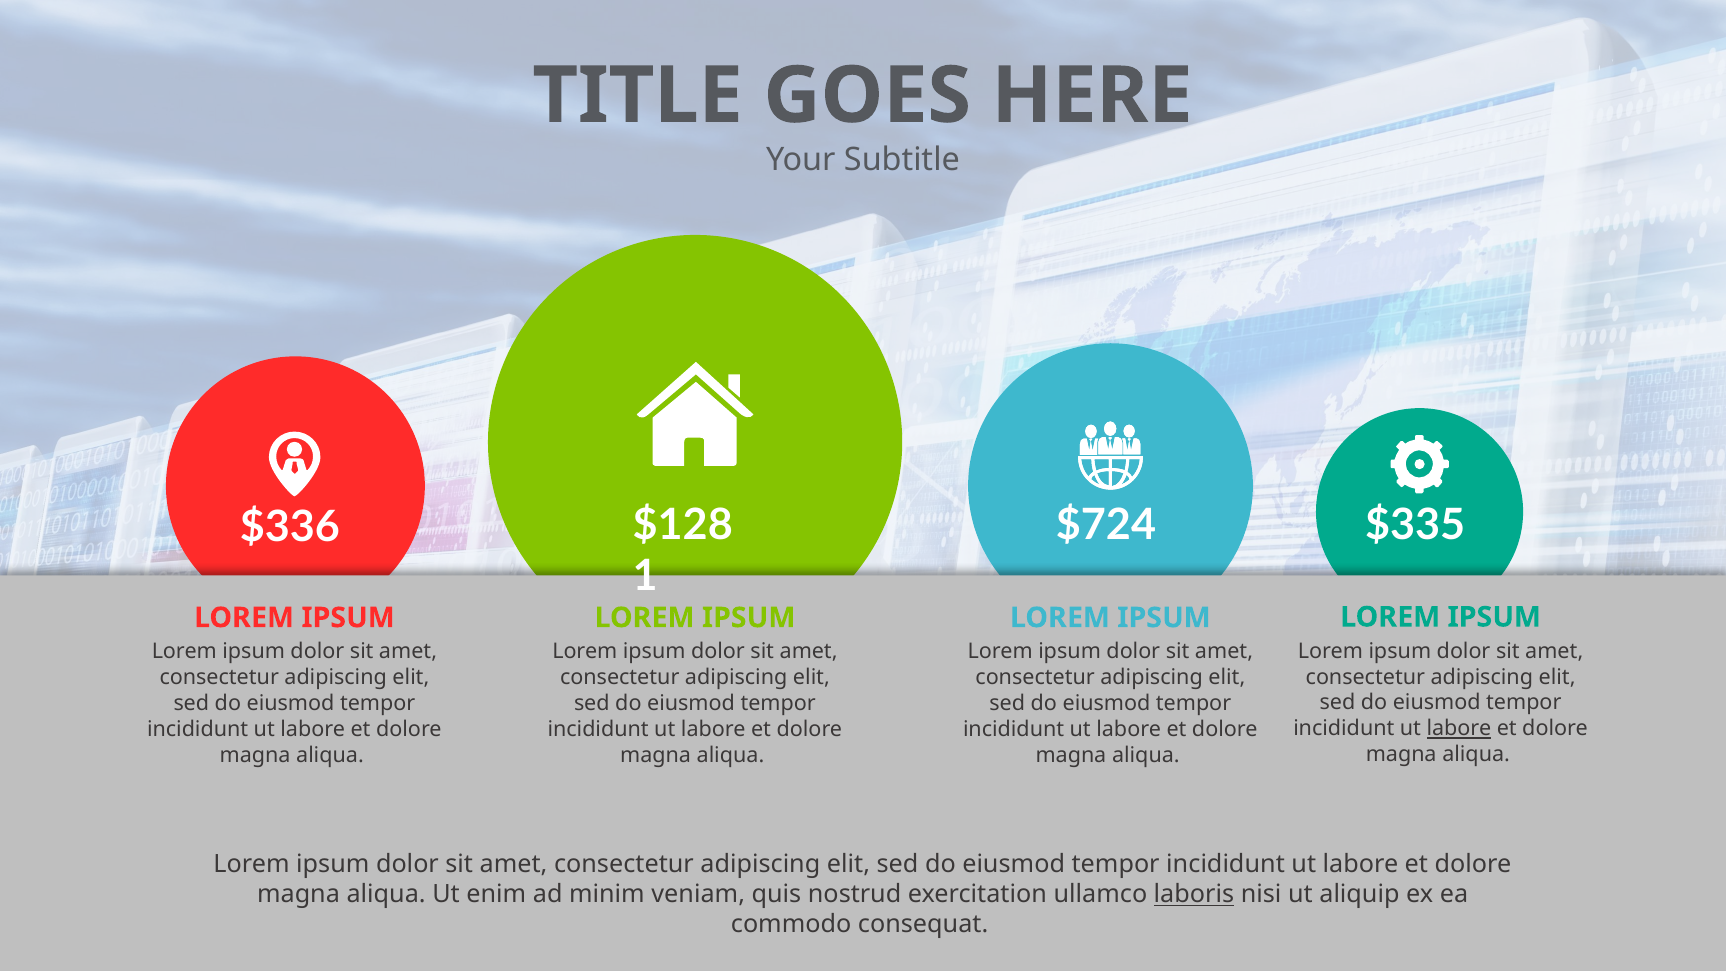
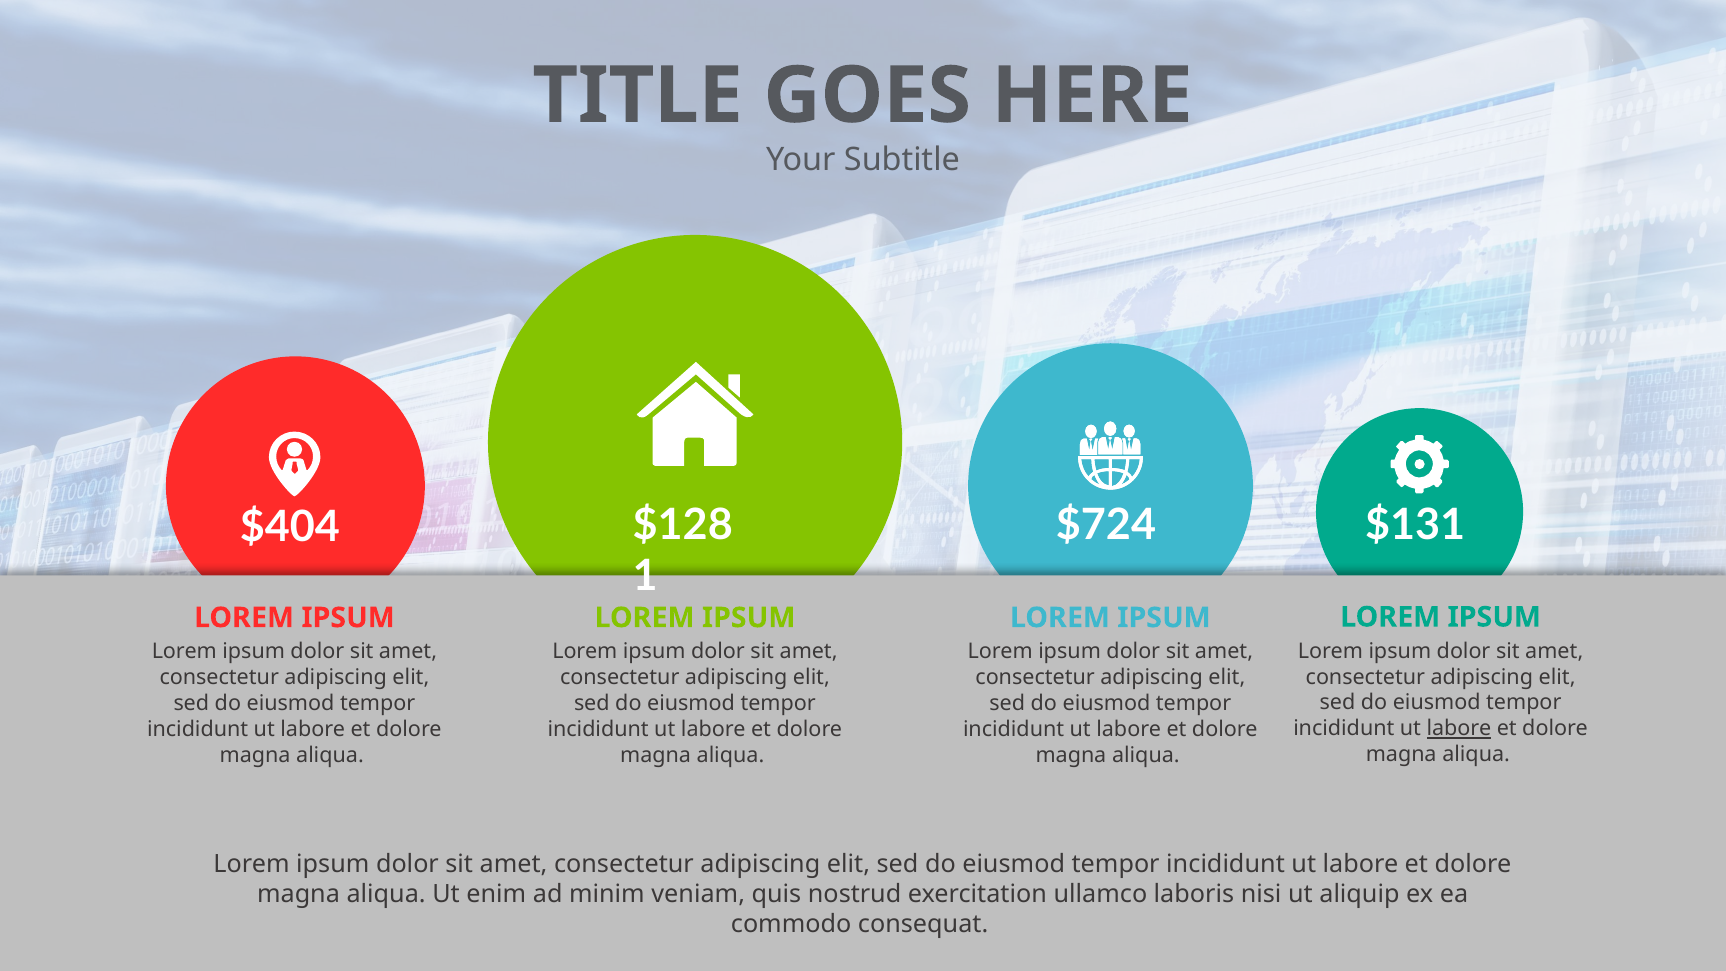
$335: $335 -> $131
$336: $336 -> $404
laboris underline: present -> none
